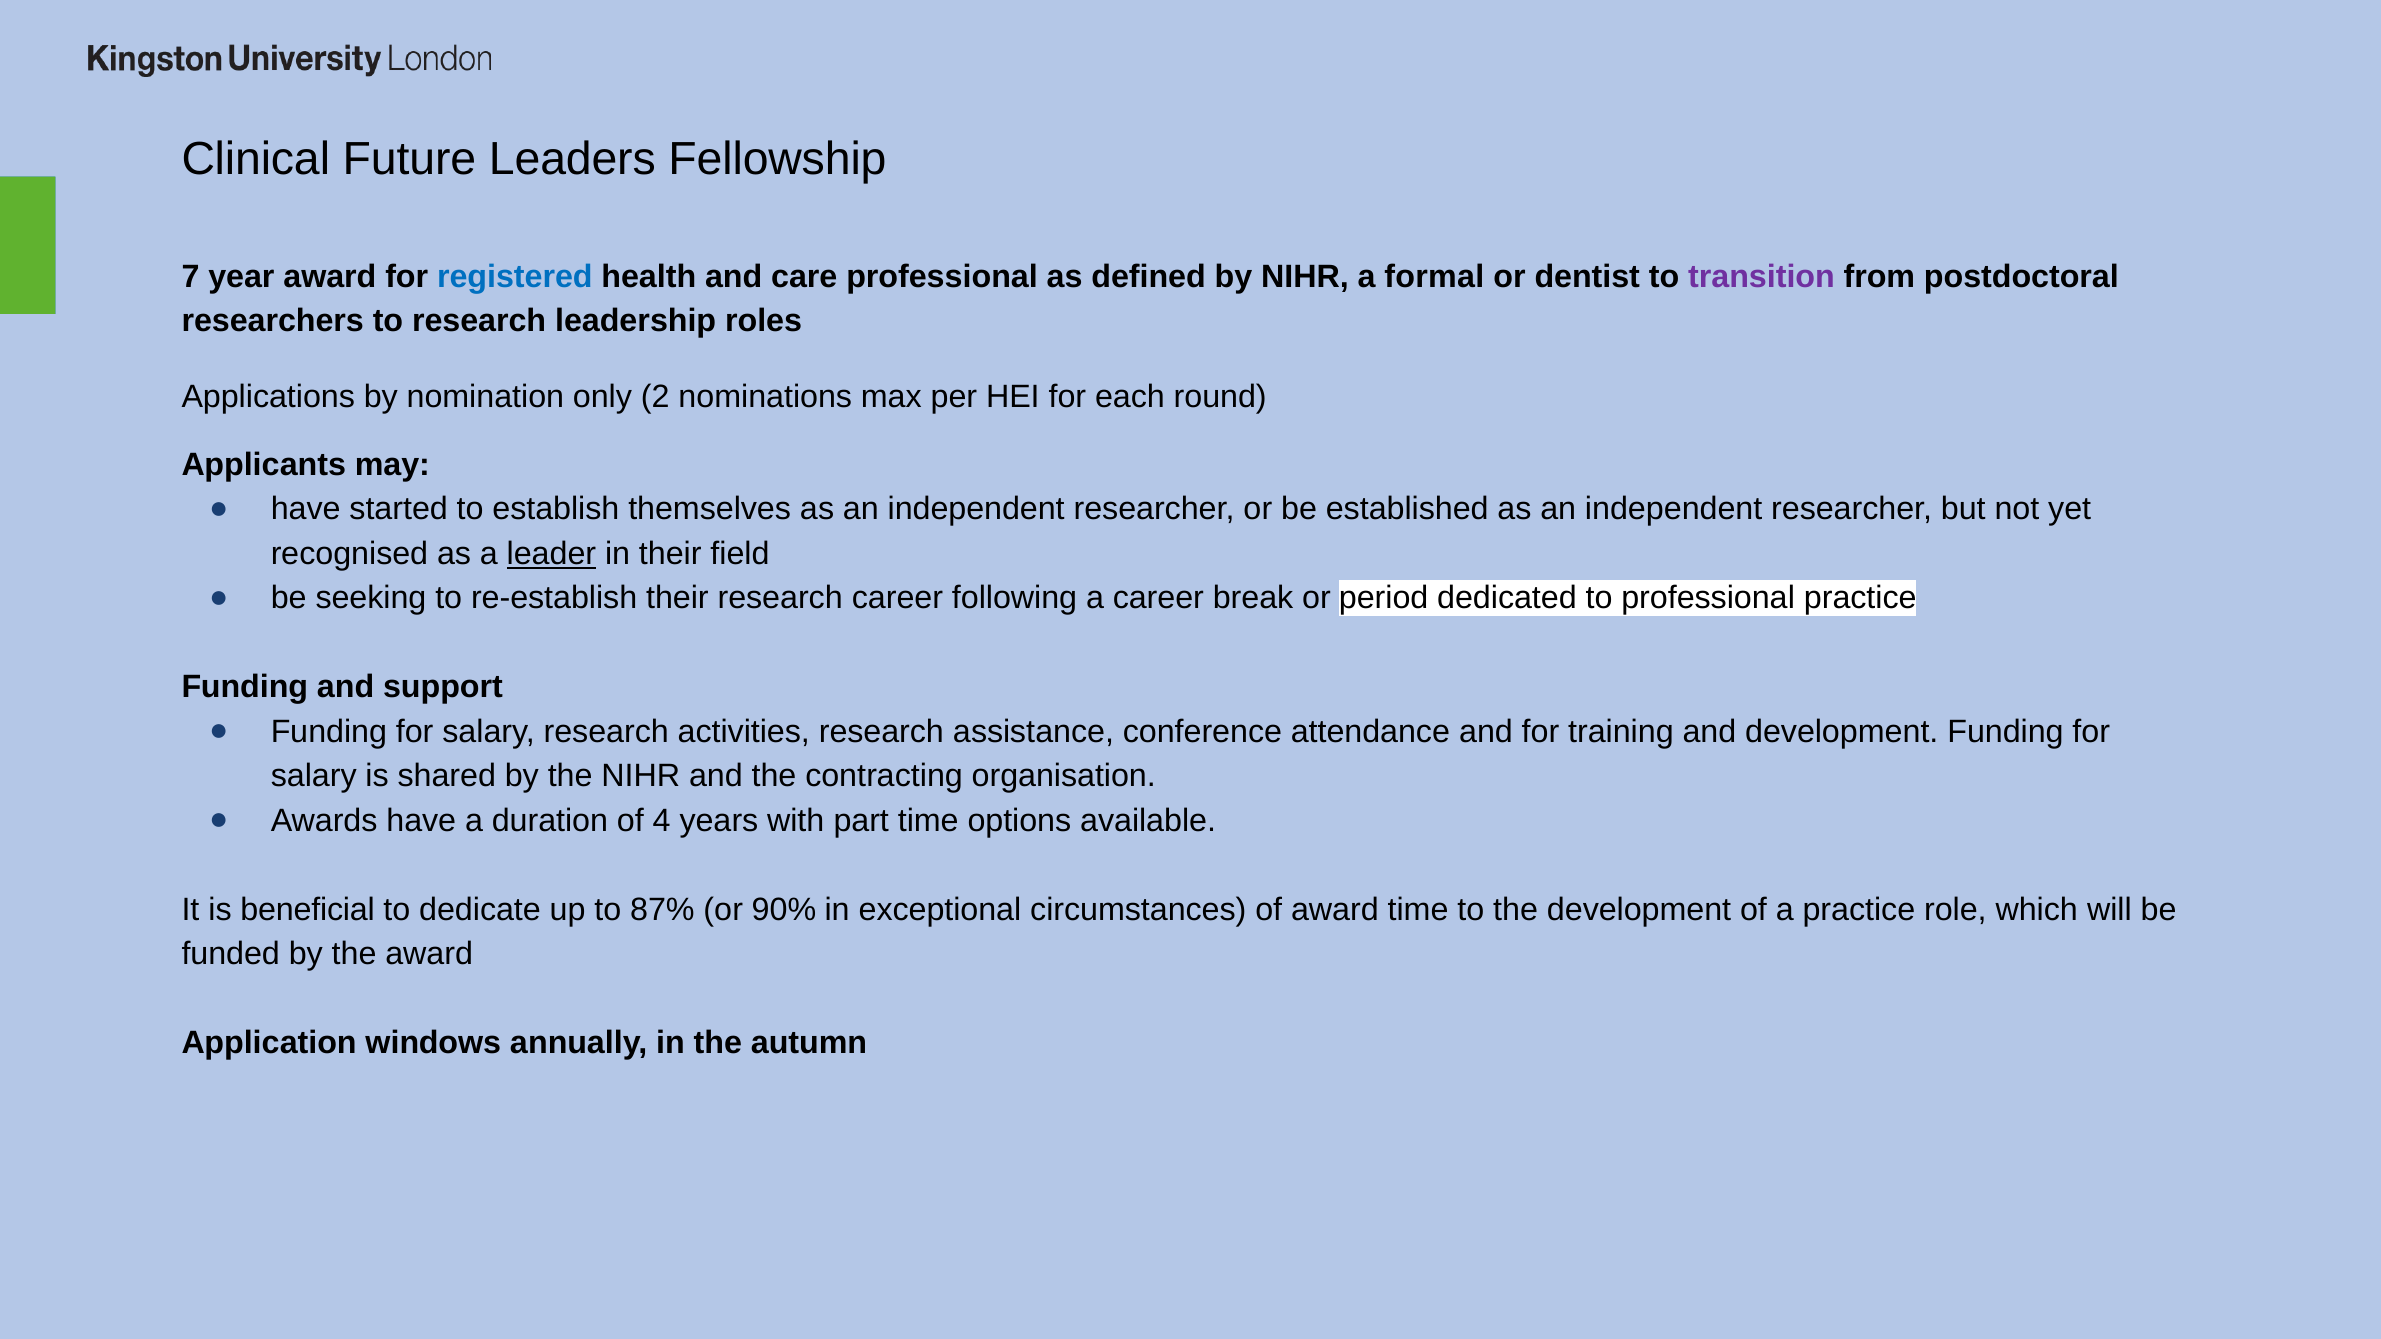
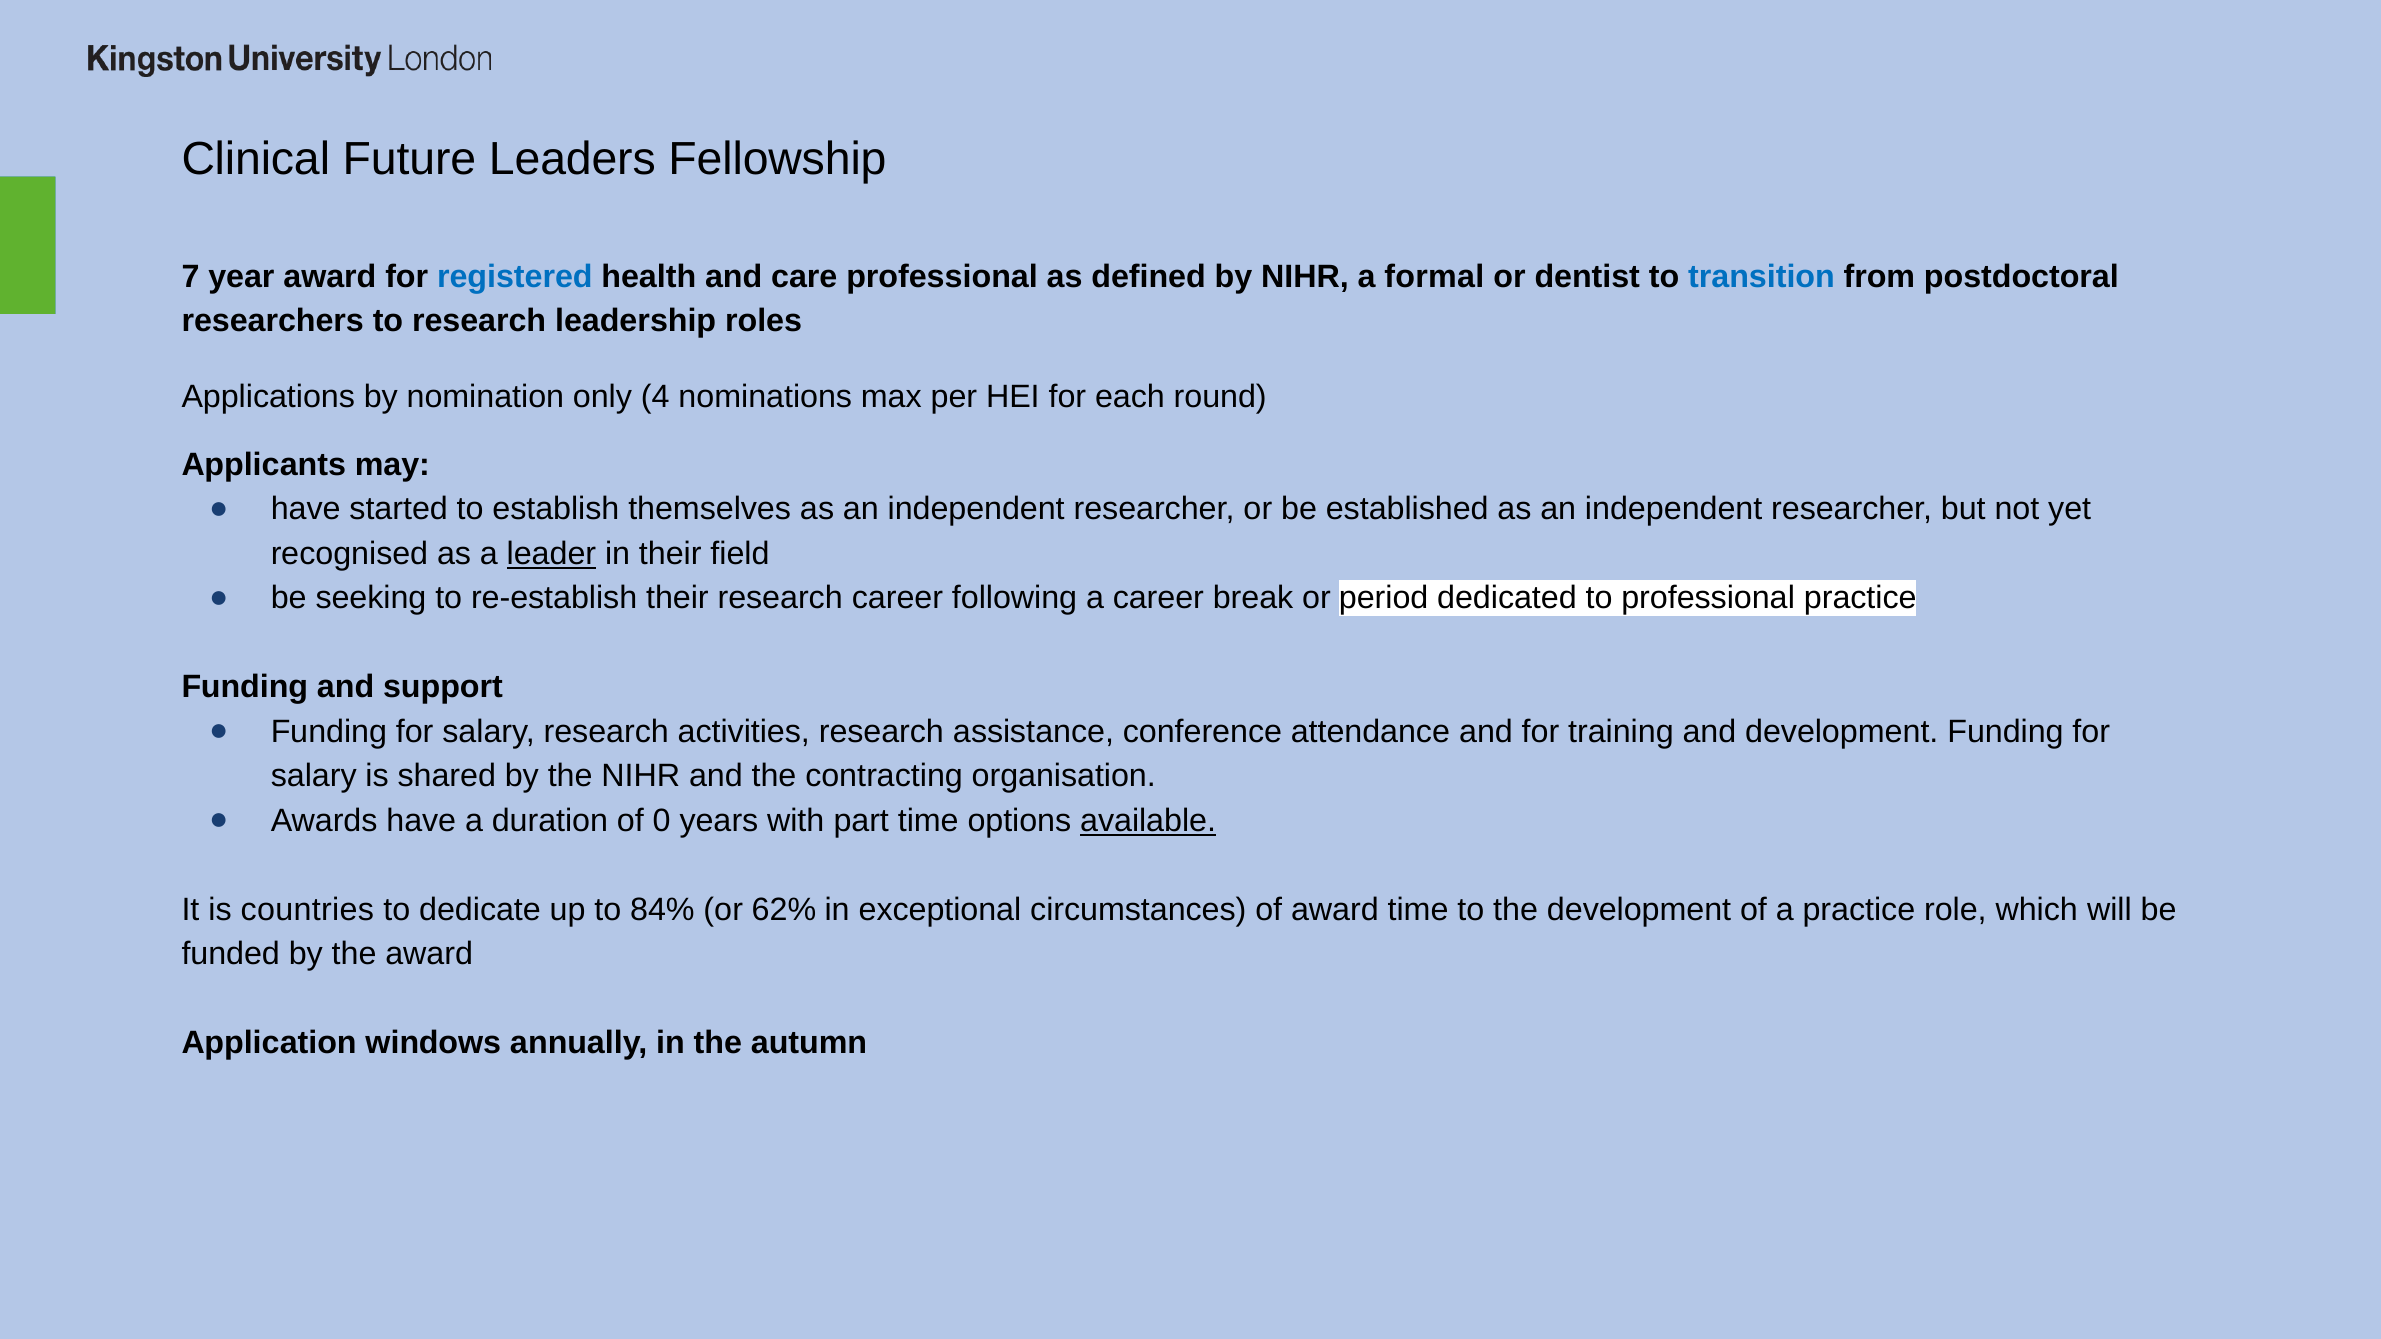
transition colour: purple -> blue
2: 2 -> 4
4: 4 -> 0
available underline: none -> present
beneficial: beneficial -> countries
87%: 87% -> 84%
90%: 90% -> 62%
